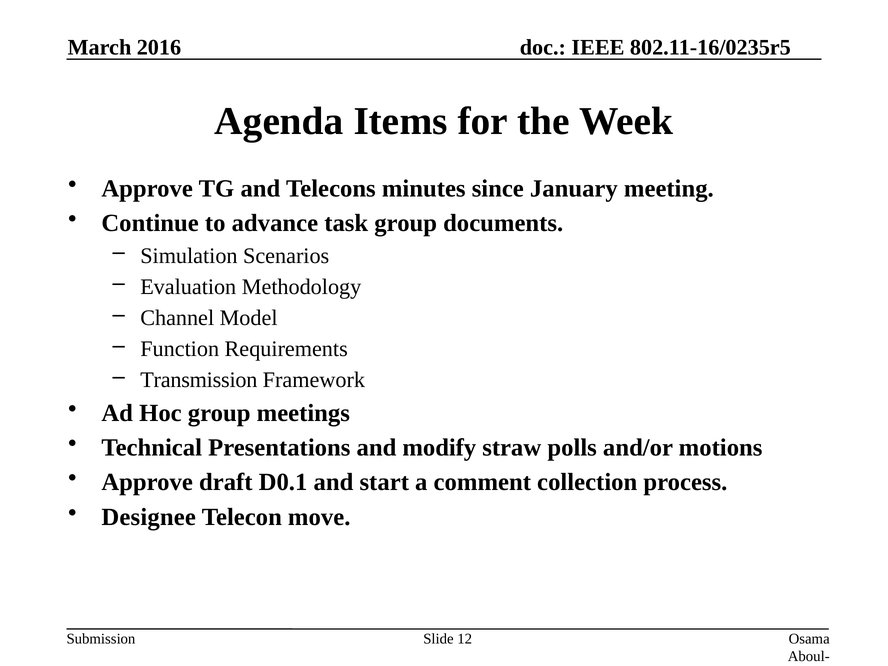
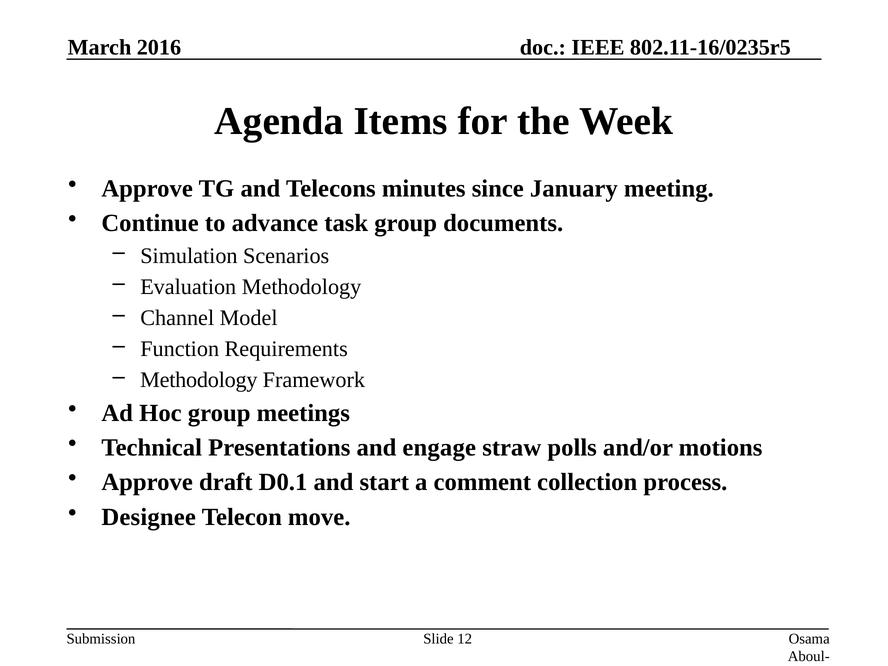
Transmission at (199, 380): Transmission -> Methodology
modify: modify -> engage
